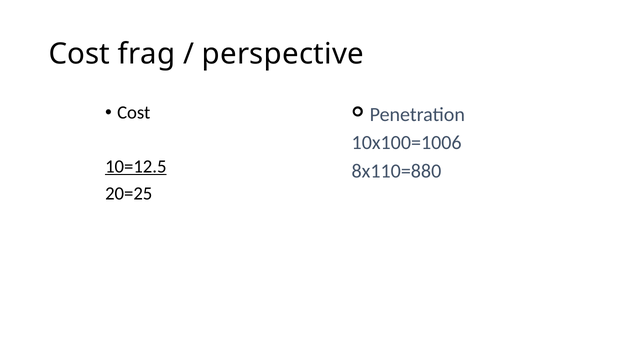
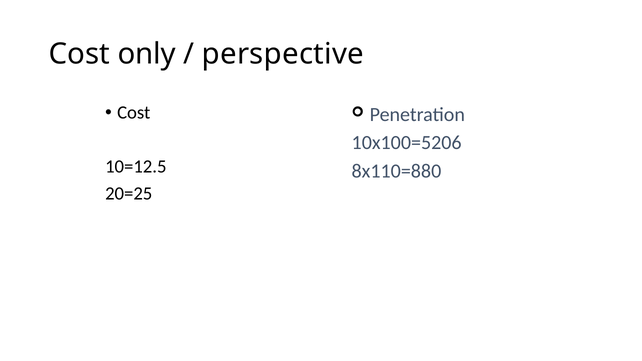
frag: frag -> only
10x100=1006: 10x100=1006 -> 10x100=5206
10=12.5 underline: present -> none
